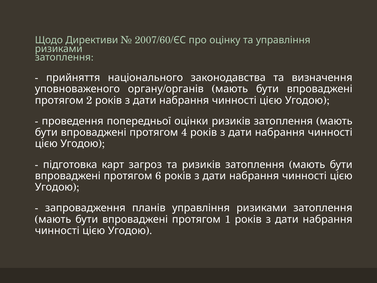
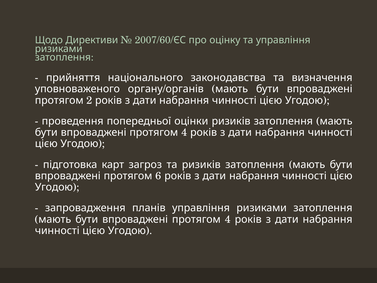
1 at (228, 219): 1 -> 4
